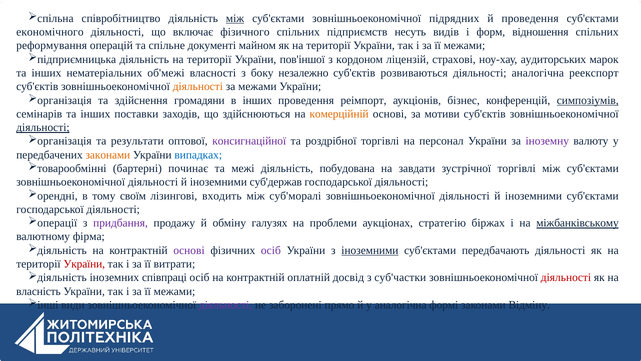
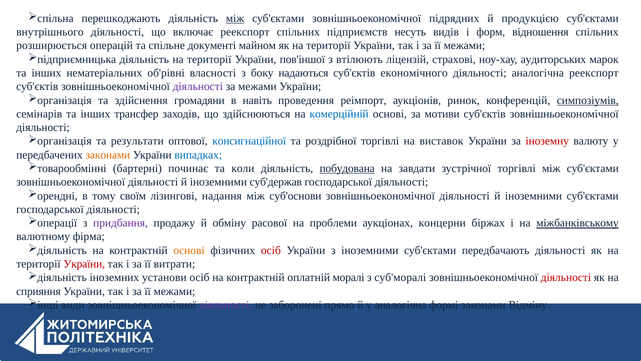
співробітництво: співробітництво -> перешкоджають
й проведення: проведення -> продукцією
економічного: економічного -> внутрішнього
включає фізичного: фізичного -> реекспорт
реформування: реформування -> розширюється
кордоном: кордоном -> втілюють
об'межі: об'межі -> об'рівні
незалежно: незалежно -> надаються
розвиваються: розвиваються -> економічного
діяльності at (198, 87) colour: orange -> purple
в інших: інших -> навіть
бізнес: бізнес -> ринок
поставки: поставки -> трансфер
комерційній colour: orange -> blue
діяльності at (43, 127) underline: present -> none
консигнаційної colour: purple -> blue
персонал: персонал -> виставок
іноземну colour: purple -> red
межі: межі -> коли
побудована underline: none -> present
входить: входить -> надання
суб'моралі: суб'моралі -> суб'основи
галузях: галузях -> расової
стратегію: стратегію -> концерни
основі at (189, 250) colour: purple -> orange
осіб at (271, 250) colour: purple -> red
іноземними at (370, 250) underline: present -> none
співпраці: співпраці -> установи
досвід: досвід -> моралі
суб'частки: суб'частки -> суб'моралі
власність: власність -> сприяння
